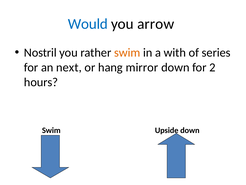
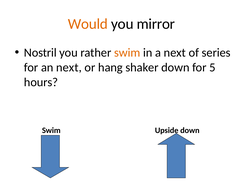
Would colour: blue -> orange
arrow: arrow -> mirror
a with: with -> next
mirror: mirror -> shaker
2: 2 -> 5
